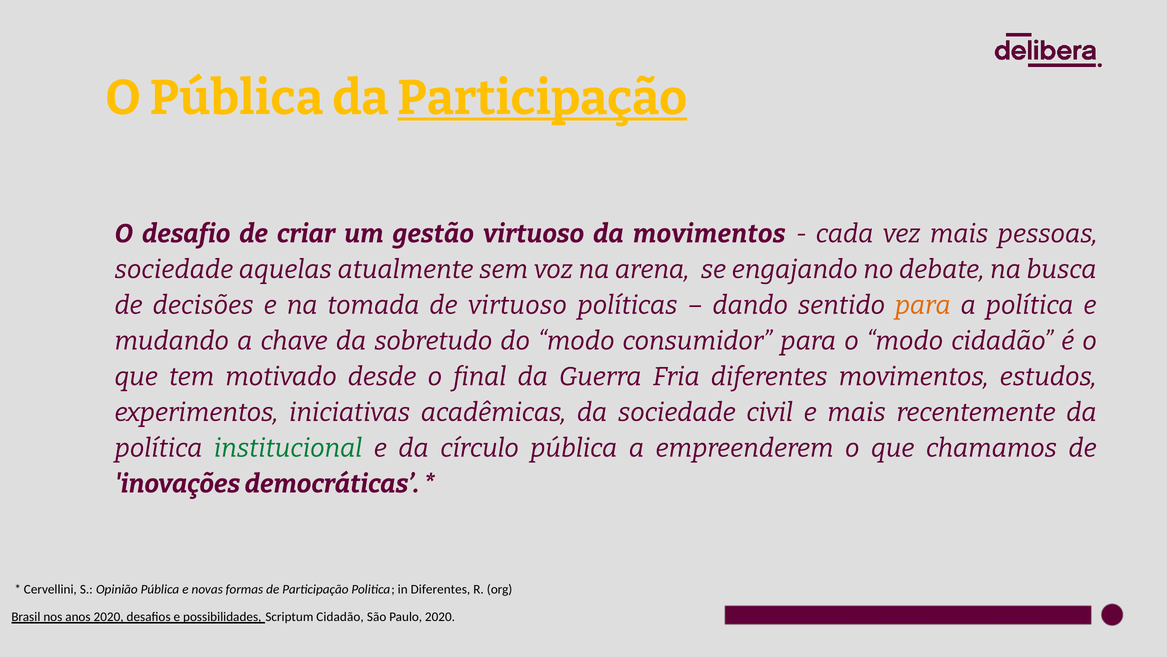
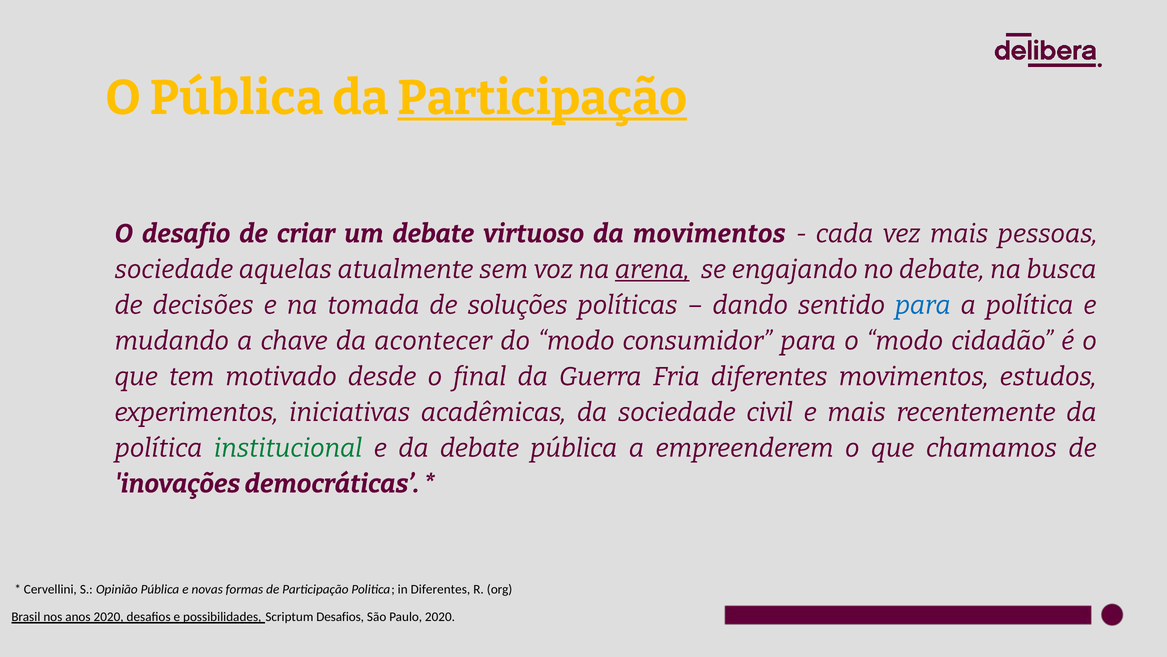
um gestão: gestão -> debate
arena underline: none -> present
de virtuoso: virtuoso -> soluções
para at (923, 305) colour: orange -> blue
sobretudo: sobretudo -> acontecer
da círculo: círculo -> debate
Scriptum Cidadão: Cidadão -> Desafios
